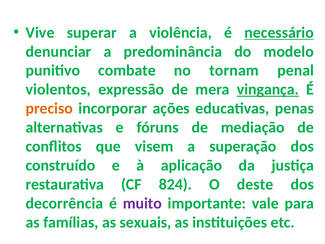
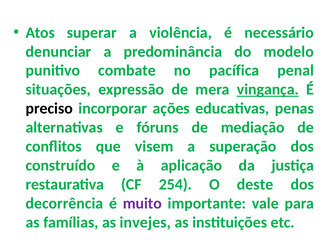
Vive: Vive -> Atos
necessário underline: present -> none
tornam: tornam -> pacífica
violentos: violentos -> situações
preciso colour: orange -> black
824: 824 -> 254
sexuais: sexuais -> invejes
